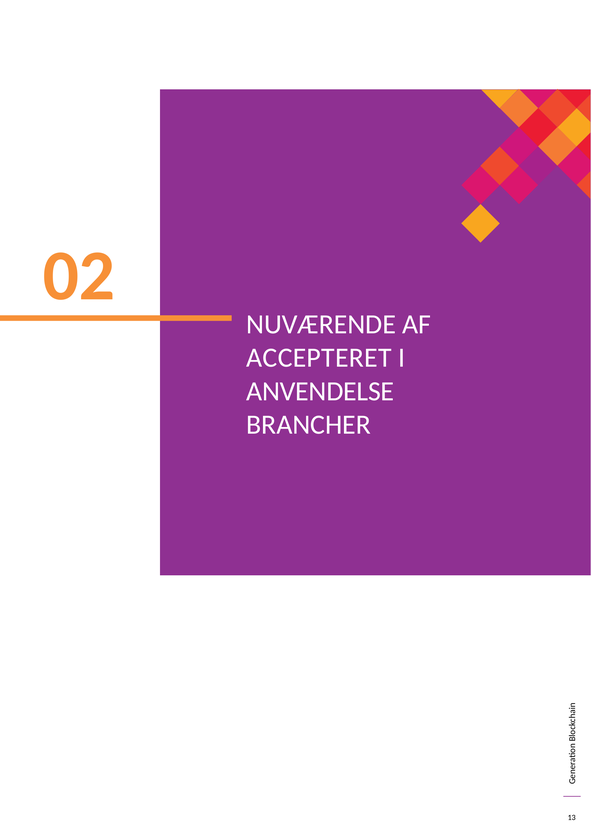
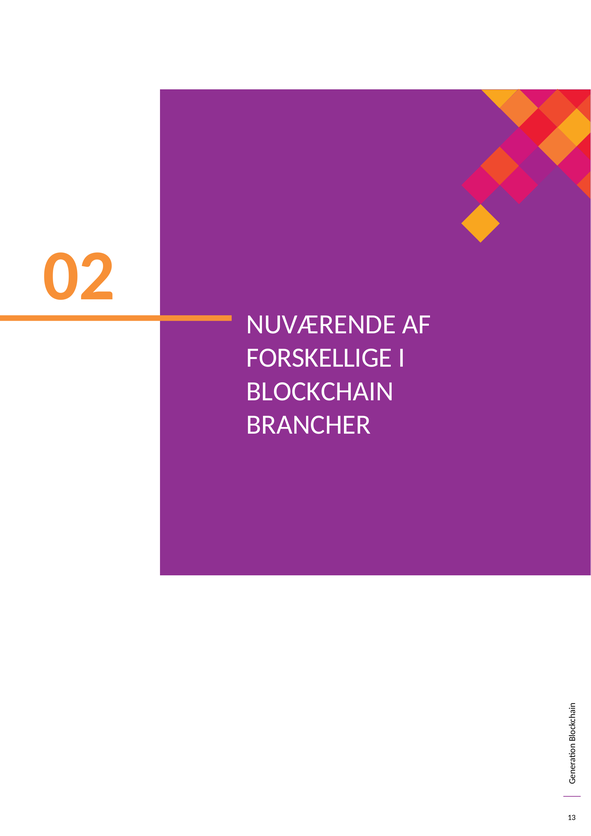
ACCEPTERET: ACCEPTERET -> FORSKELLIGE
ANVENDELSE: ANVENDELSE -> BLOCKCHAIN
